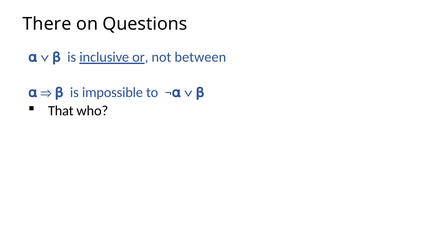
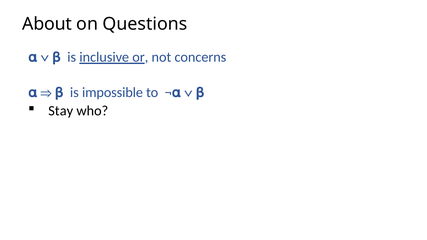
There: There -> About
between: between -> concerns
That: That -> Stay
